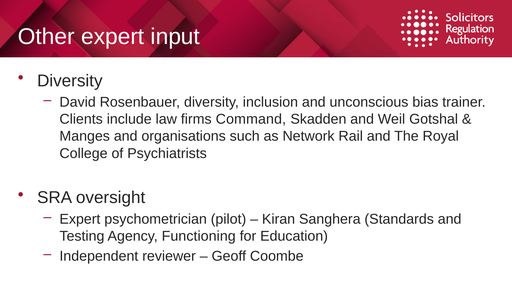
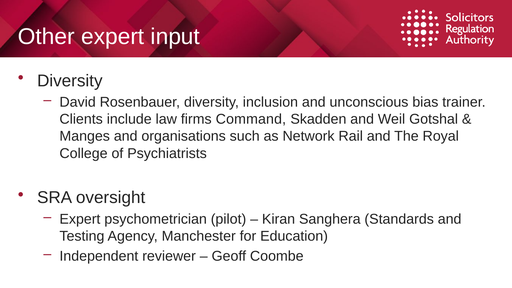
Functioning: Functioning -> Manchester
